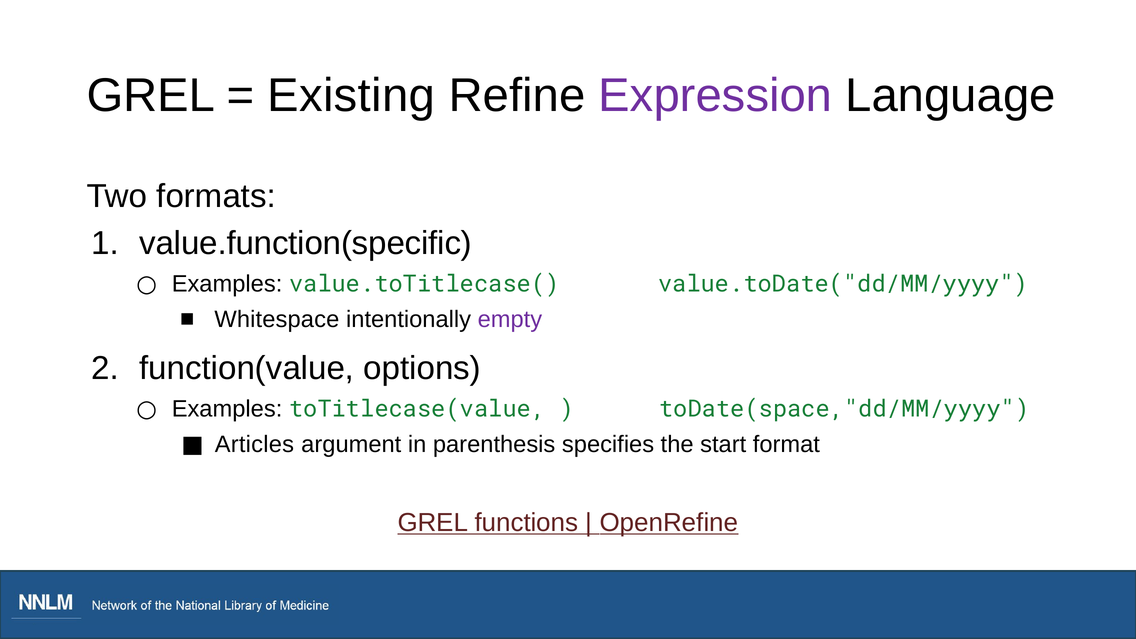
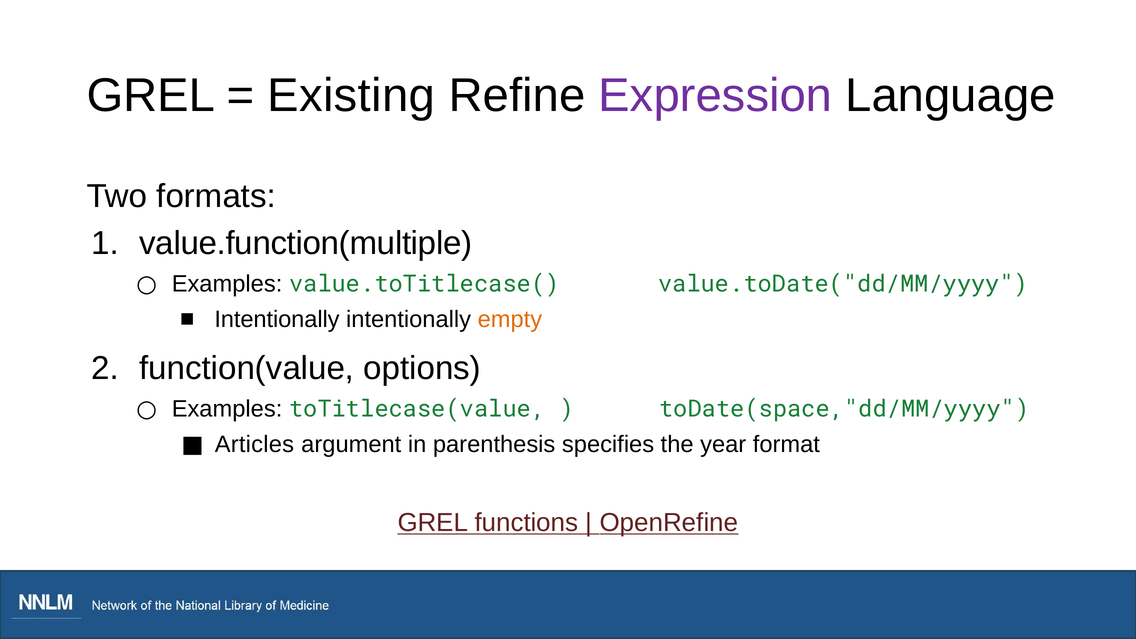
value.function(specific: value.function(specific -> value.function(multiple
Whitespace at (277, 320): Whitespace -> Intentionally
empty colour: purple -> orange
start: start -> year
